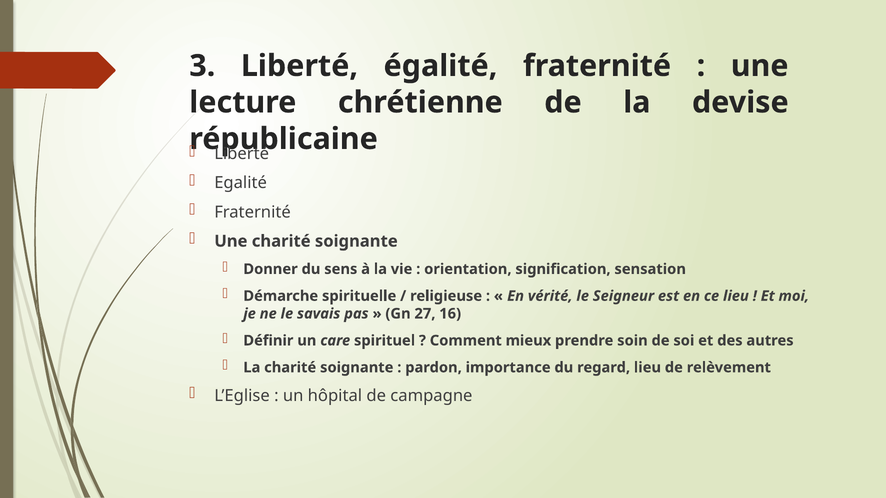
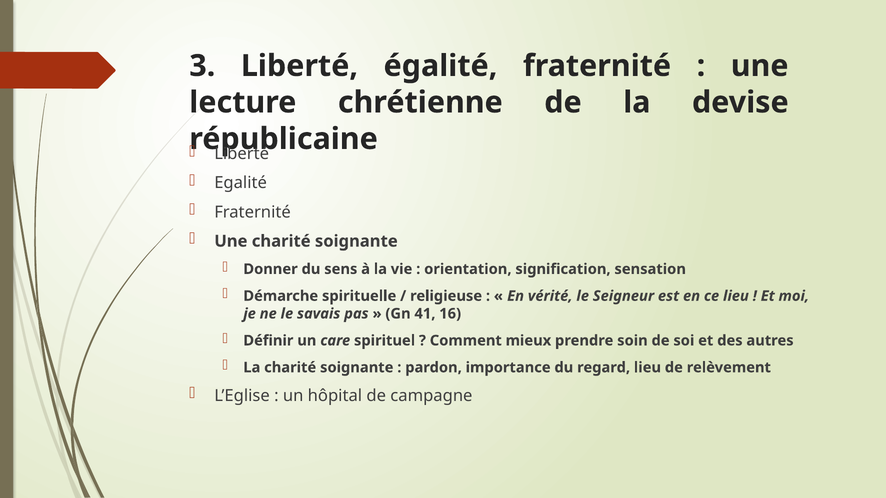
27: 27 -> 41
